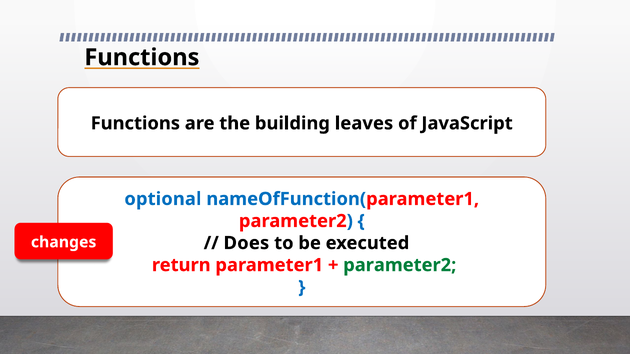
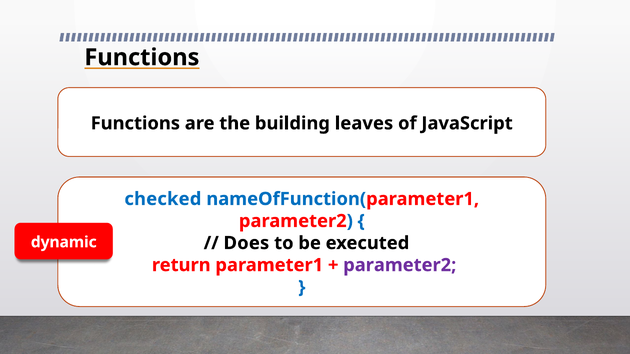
optional: optional -> checked
changes: changes -> dynamic
parameter2 at (400, 265) colour: green -> purple
